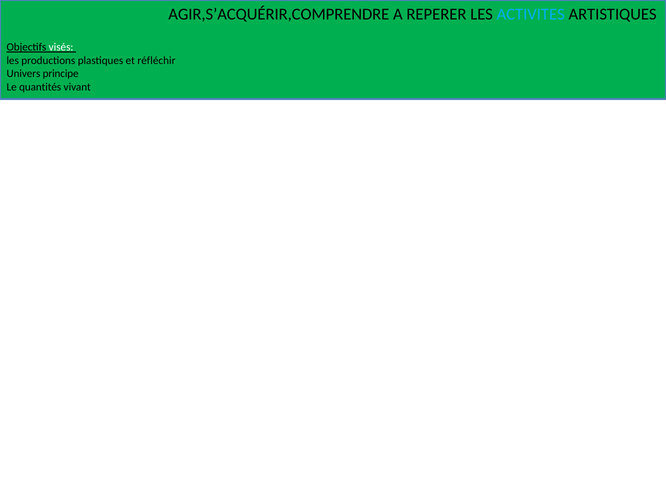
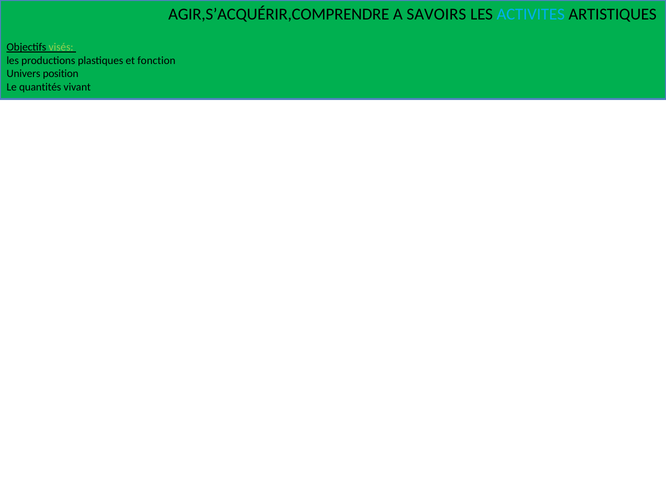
REPERER: REPERER -> SAVOIRS
visés colour: white -> light green
réfléchir: réfléchir -> fonction
principe: principe -> position
